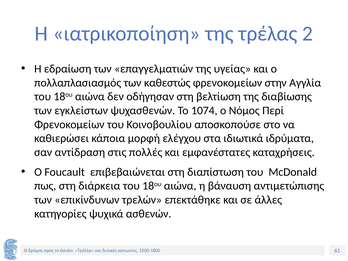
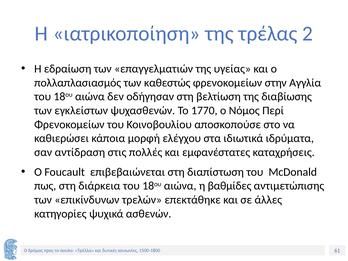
1074: 1074 -> 1770
βάναυση: βάναυση -> βαθμίδες
